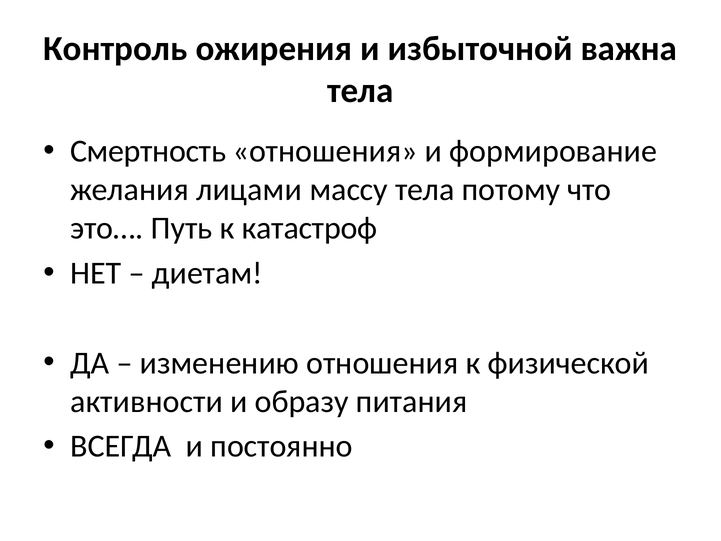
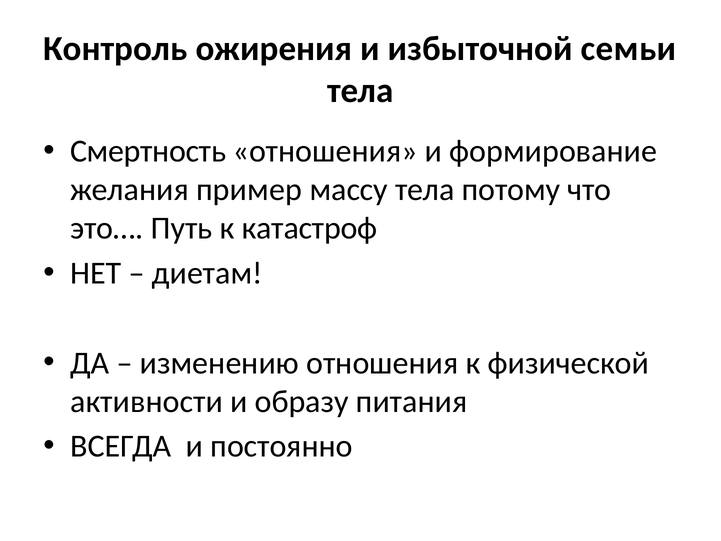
важна: важна -> семьи
лицами: лицами -> пример
